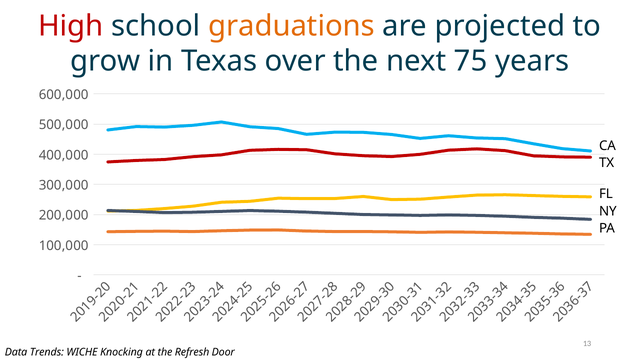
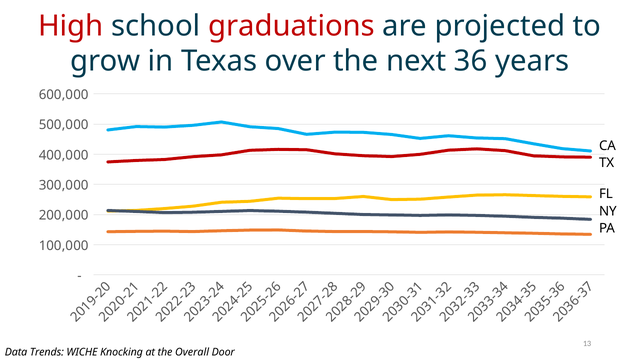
graduations colour: orange -> red
75: 75 -> 36
Refresh: Refresh -> Overall
